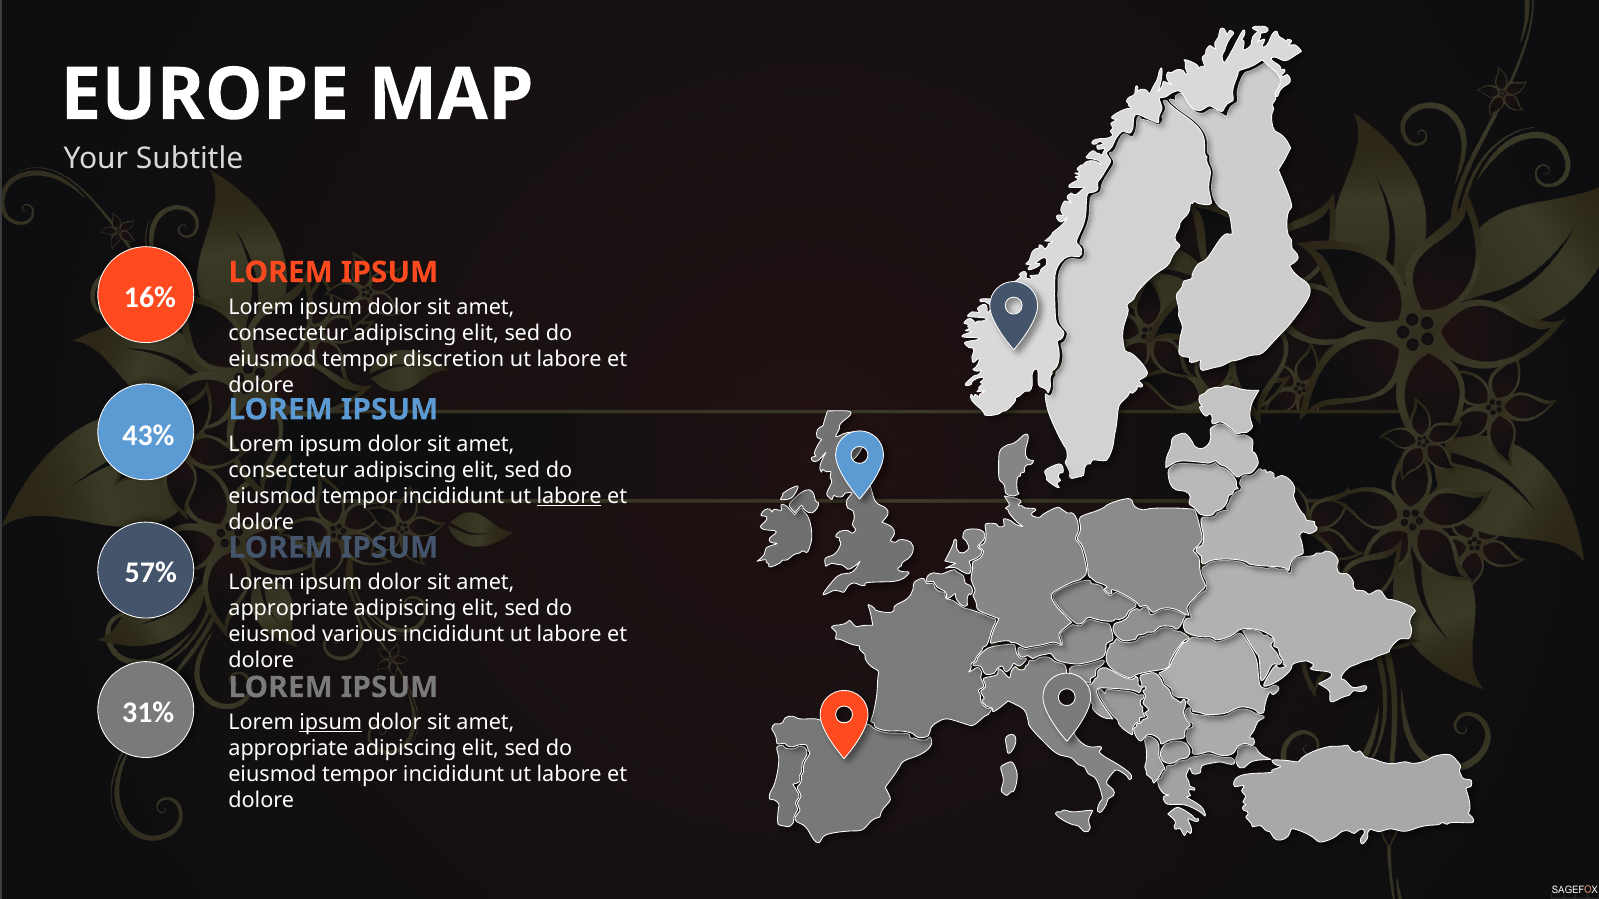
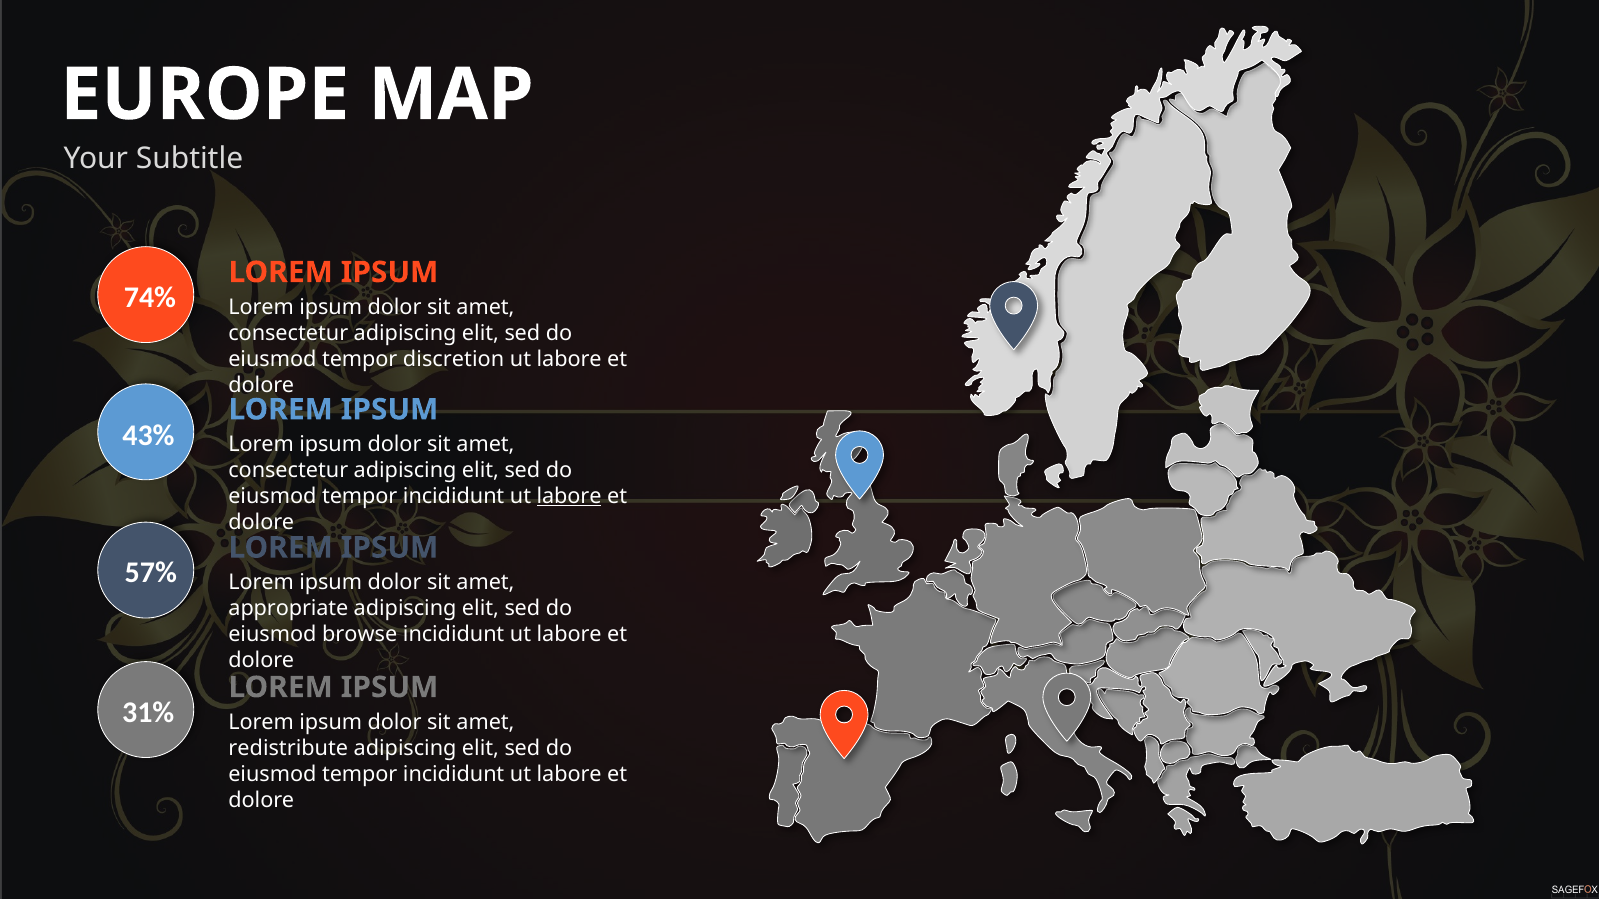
16%: 16% -> 74%
various: various -> browse
ipsum at (331, 722) underline: present -> none
appropriate at (288, 748): appropriate -> redistribute
